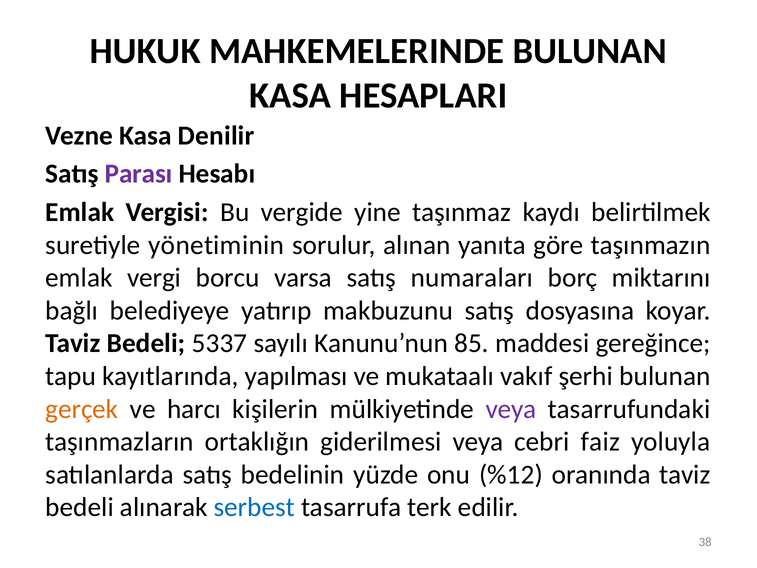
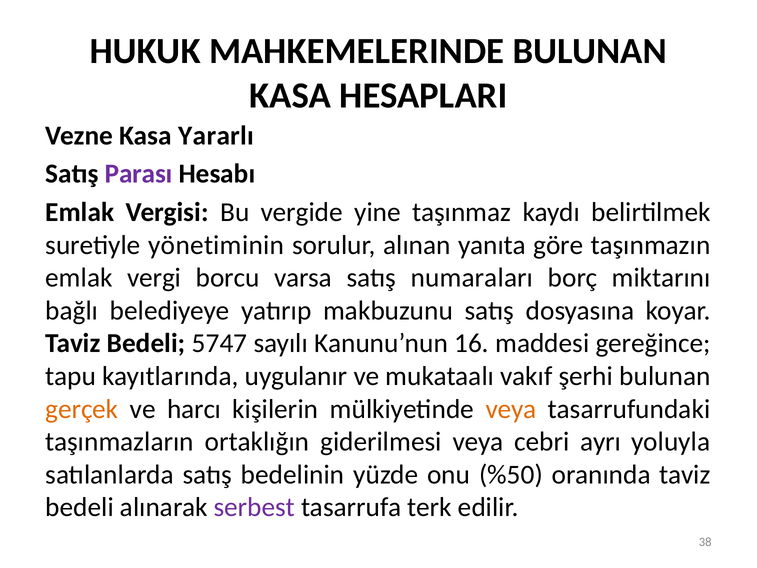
Denilir: Denilir -> Yararlı
5337: 5337 -> 5747
85: 85 -> 16
yapılması: yapılması -> uygulanır
veya at (511, 409) colour: purple -> orange
faiz: faiz -> ayrı
%12: %12 -> %50
serbest colour: blue -> purple
